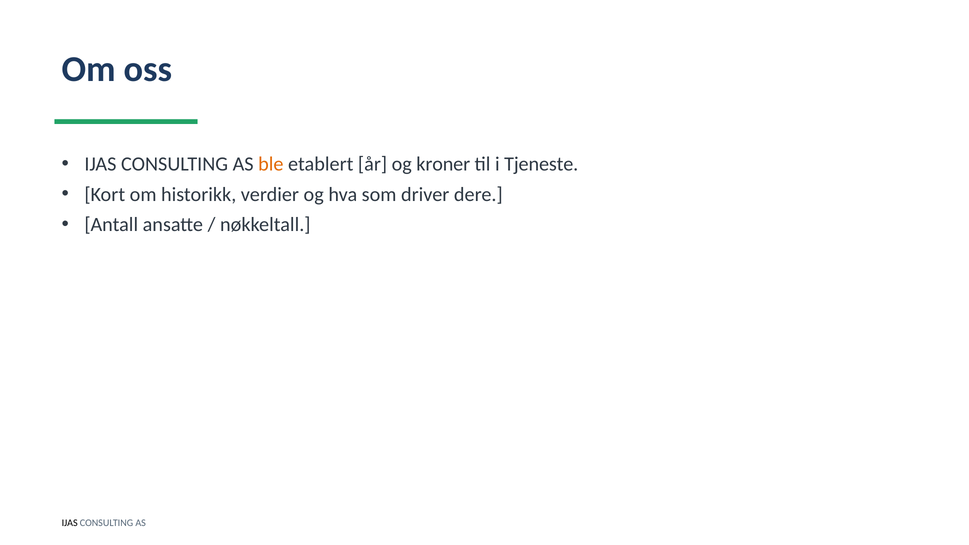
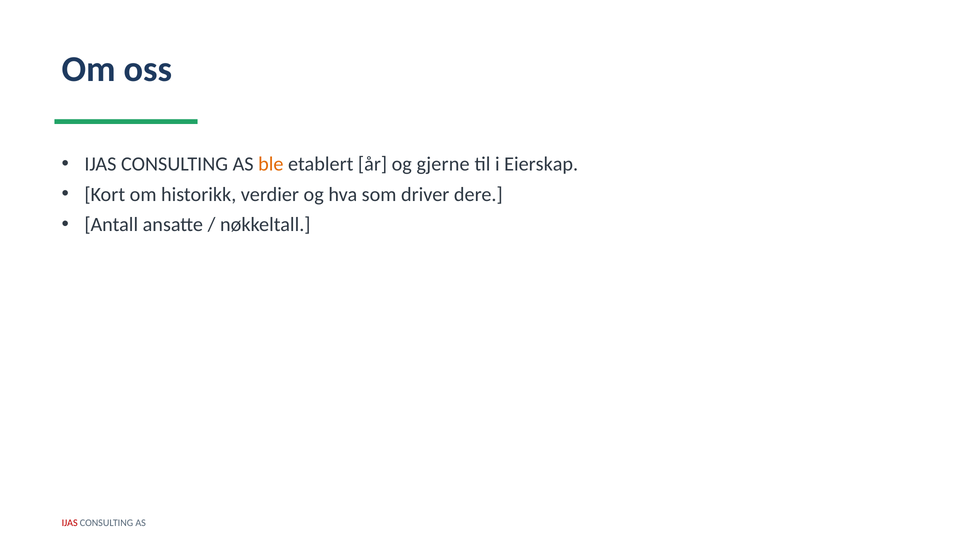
kroner: kroner -> gjerne
Tjeneste: Tjeneste -> Eierskap
IJAS at (70, 523) colour: black -> red
